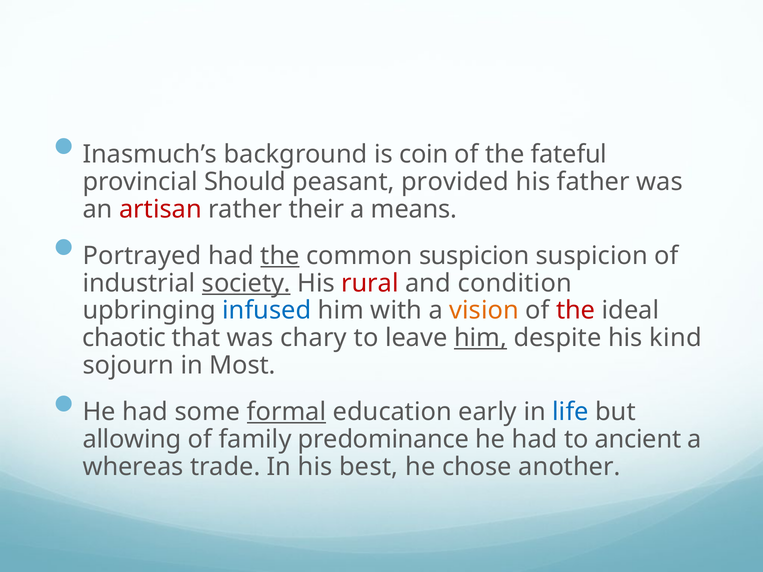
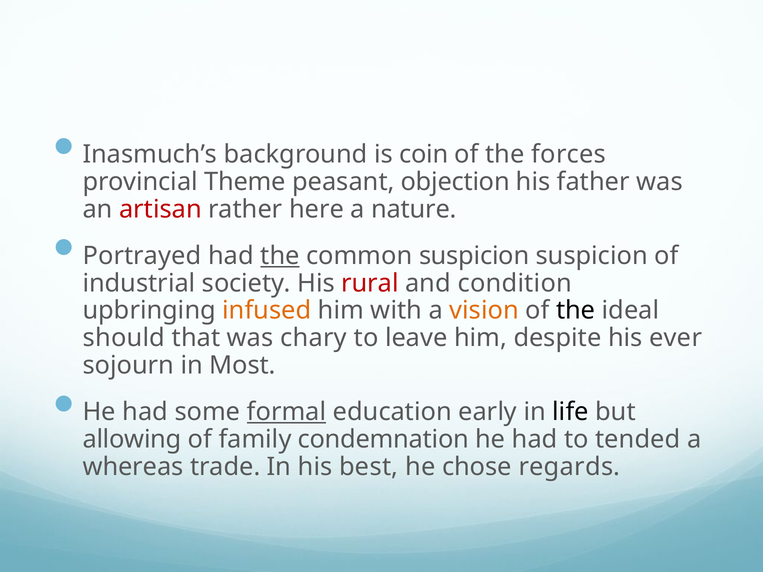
fateful: fateful -> forces
Should: Should -> Theme
provided: provided -> objection
their: their -> here
means: means -> nature
society underline: present -> none
infused colour: blue -> orange
the at (576, 311) colour: red -> black
chaotic: chaotic -> should
him at (481, 338) underline: present -> none
kind: kind -> ever
life colour: blue -> black
predominance: predominance -> condemnation
ancient: ancient -> tended
another: another -> regards
